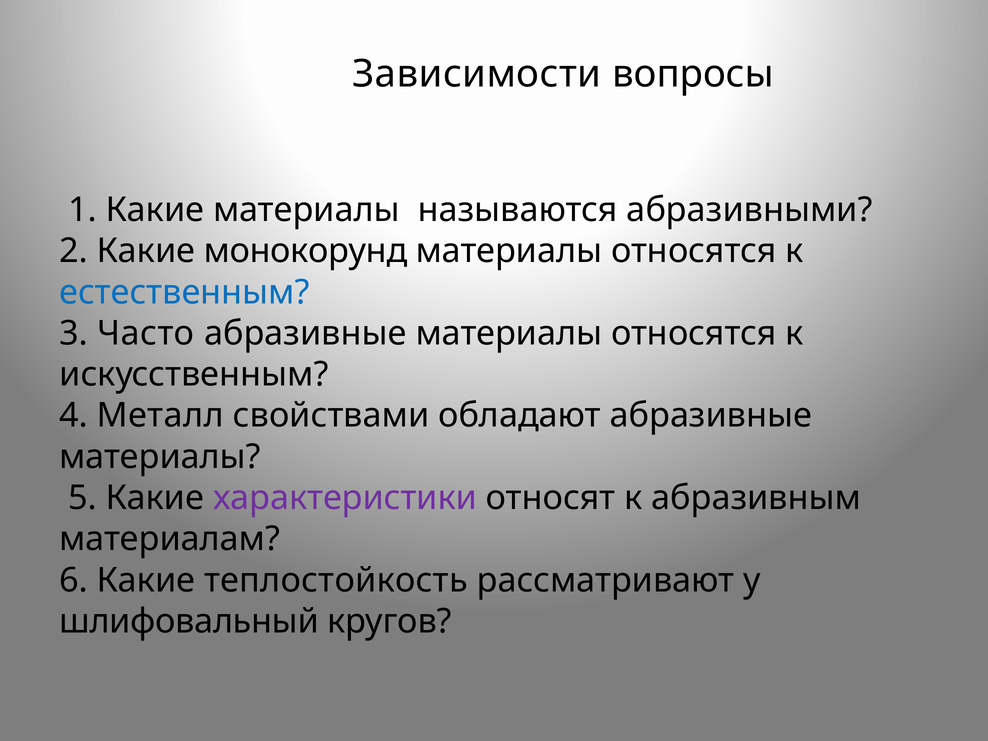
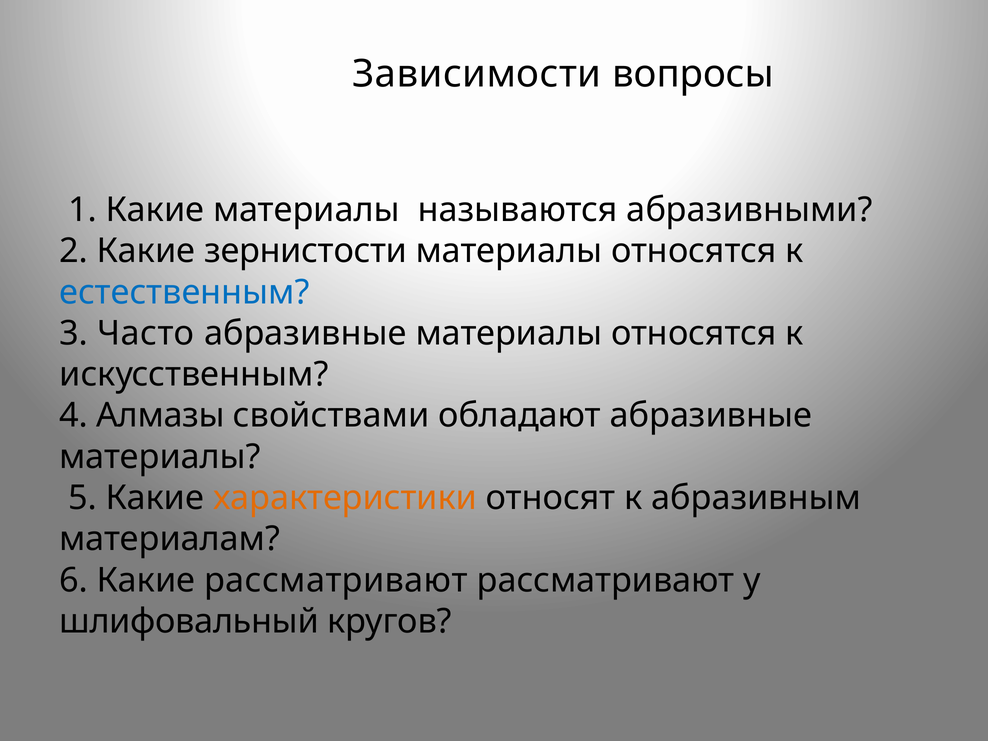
монокорунд: монокорунд -> зернистости
Металл: Металл -> Алмазы
характеристики colour: purple -> orange
Какие теплостойкость: теплостойкость -> рассматривают
